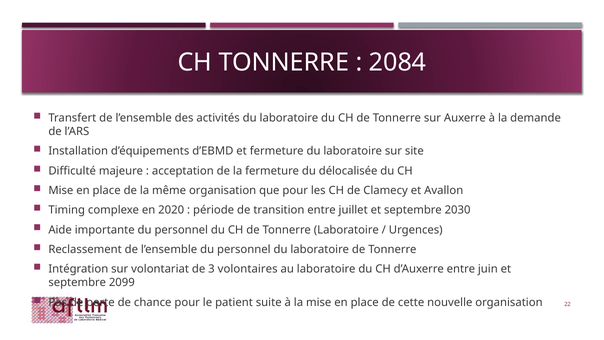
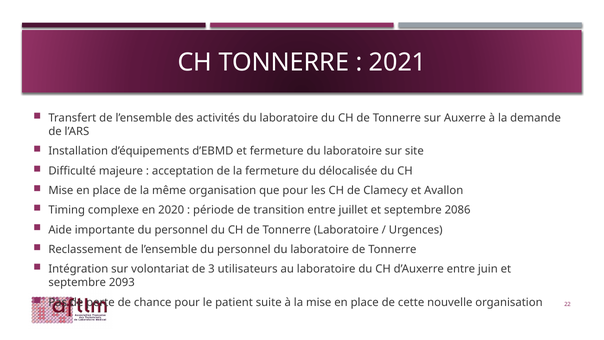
2084: 2084 -> 2021
2030: 2030 -> 2086
volontaires: volontaires -> utilisateurs
2099: 2099 -> 2093
